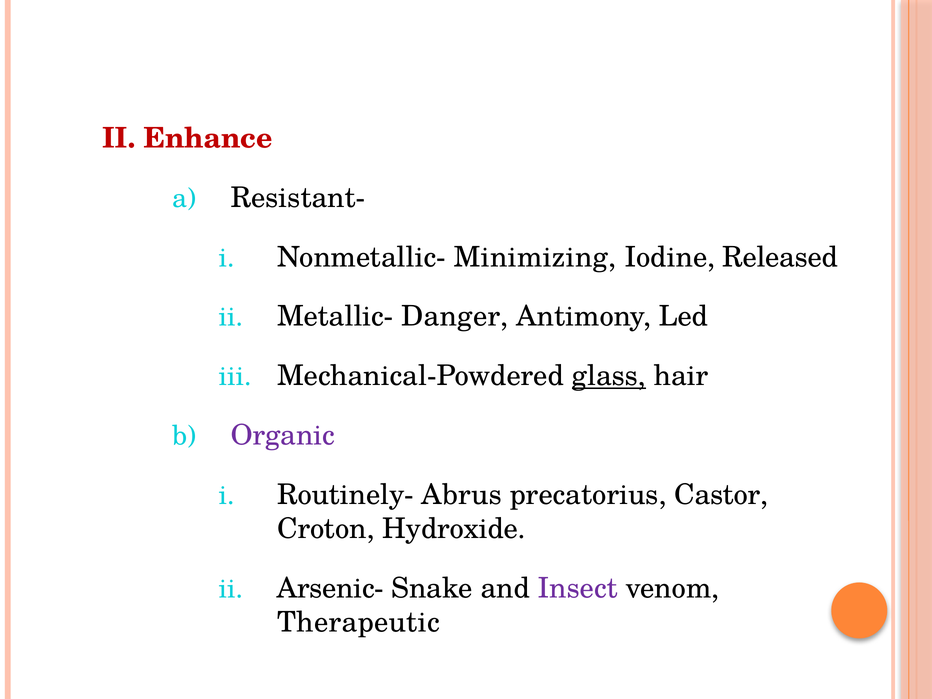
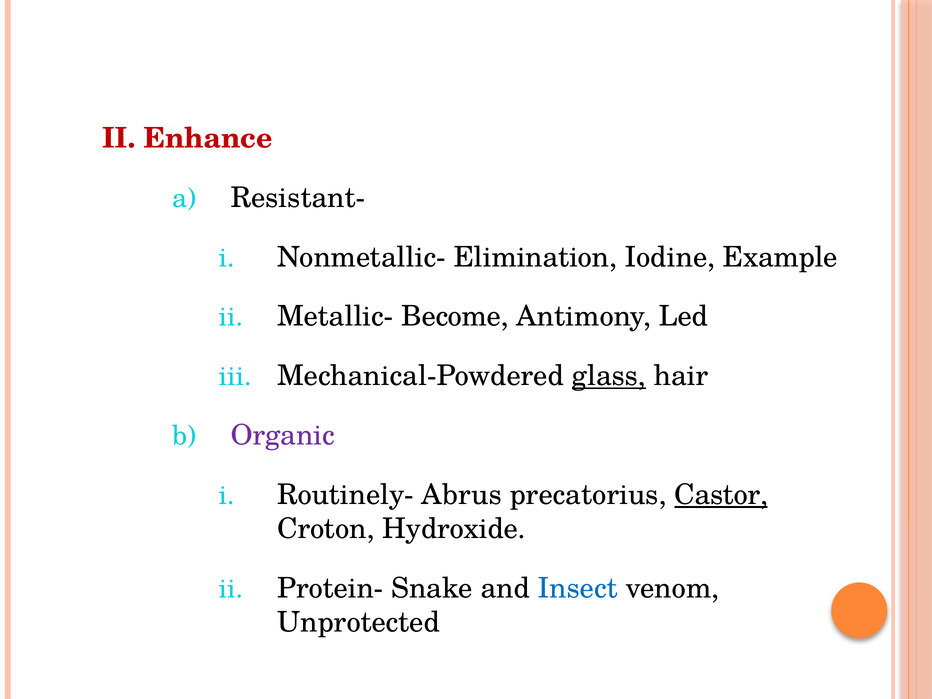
Minimizing: Minimizing -> Elimination
Released: Released -> Example
Danger: Danger -> Become
Castor underline: none -> present
Arsenic-: Arsenic- -> Protein-
Insect colour: purple -> blue
Therapeutic: Therapeutic -> Unprotected
